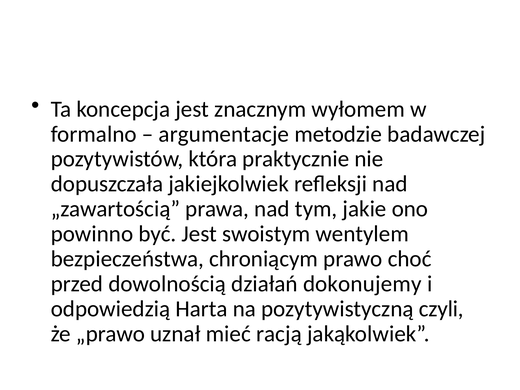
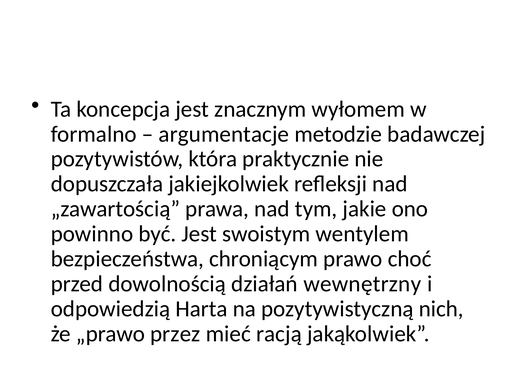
dokonujemy: dokonujemy -> wewnętrzny
czyli: czyli -> nich
uznał: uznał -> przez
